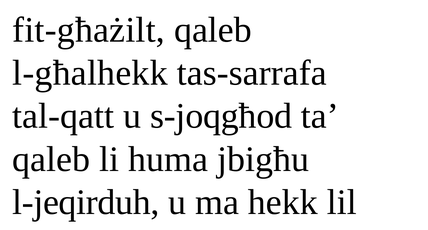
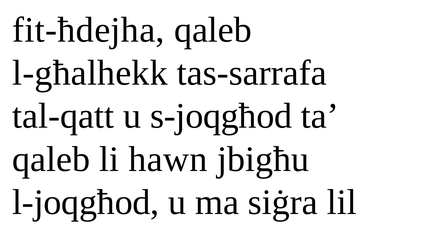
fit-għażilt: fit-għażilt -> fit-ħdejha
huma: huma -> hawn
l-jeqirduh: l-jeqirduh -> l-joqgħod
hekk: hekk -> siġra
